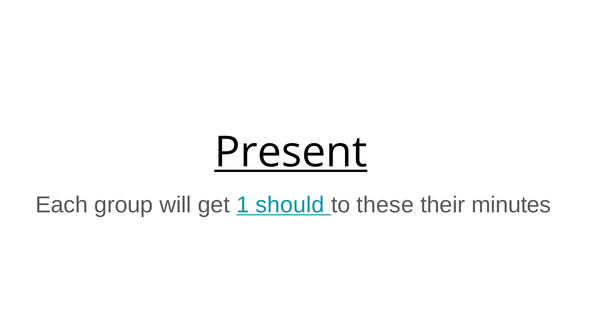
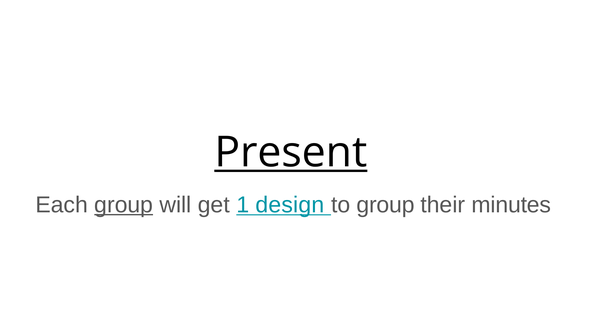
group at (124, 205) underline: none -> present
should: should -> design
to these: these -> group
